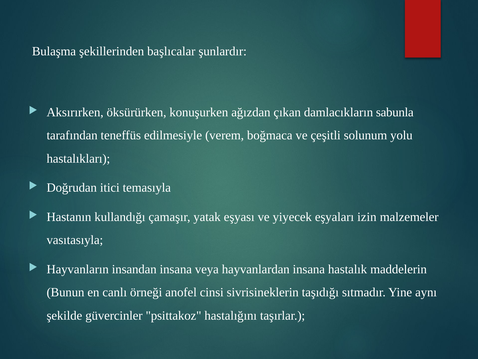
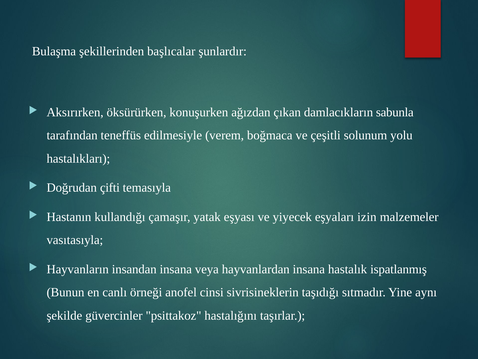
itici: itici -> çifti
maddelerin: maddelerin -> ispatlanmış
